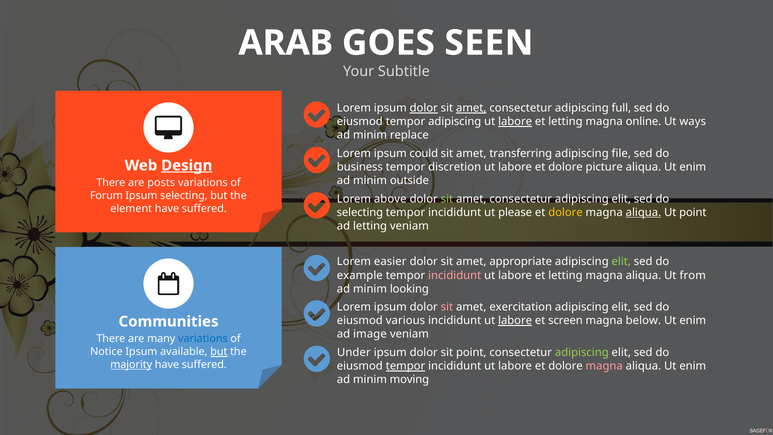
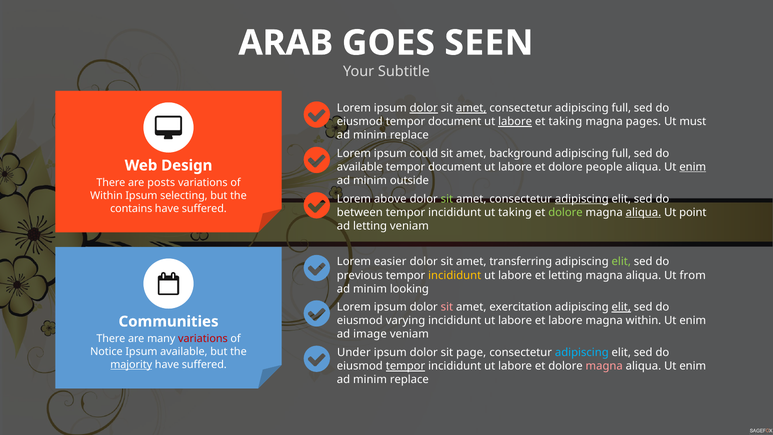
eiusmod tempor adipiscing: adipiscing -> document
letting at (565, 122): letting -> taking
online: online -> pages
ways: ways -> must
transferring: transferring -> background
file at (621, 153): file -> full
Design underline: present -> none
business at (360, 167): business -> available
discretion at (455, 167): discretion -> document
picture: picture -> people
enim at (693, 167) underline: none -> present
Forum at (106, 196): Forum -> Within
adipiscing at (582, 199) underline: none -> present
element: element -> contains
selecting at (360, 212): selecting -> between
ut please: please -> taking
dolore at (565, 212) colour: yellow -> light green
appropriate: appropriate -> transferring
example: example -> previous
incididunt at (455, 275) colour: pink -> yellow
elit at (621, 307) underline: none -> present
various: various -> varying
labore at (515, 321) underline: present -> none
et screen: screen -> labore
magna below: below -> within
variations at (203, 339) colour: blue -> red
but at (219, 352) underline: present -> none
sit point: point -> page
adipiscing at (582, 352) colour: light green -> light blue
moving at (409, 379): moving -> replace
